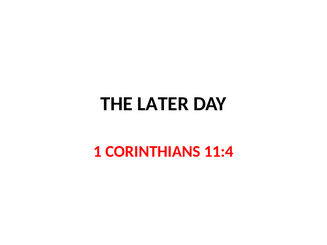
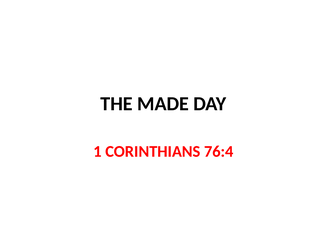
LATER: LATER -> MADE
11:4: 11:4 -> 76:4
